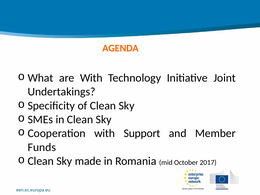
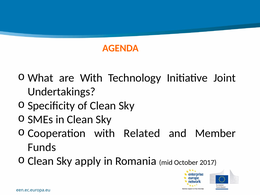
Support: Support -> Related
made: made -> apply
